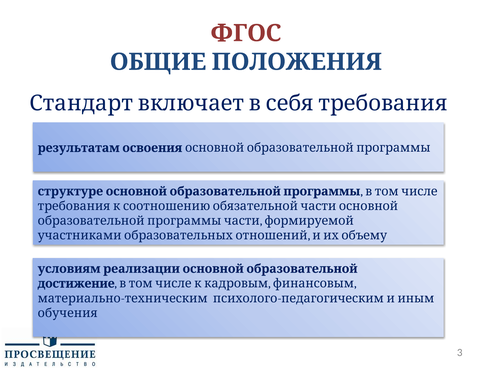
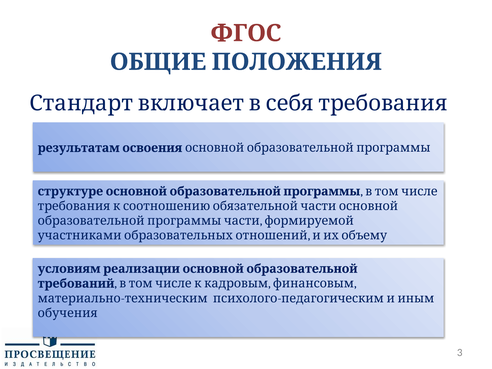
достижение: достижение -> требований
